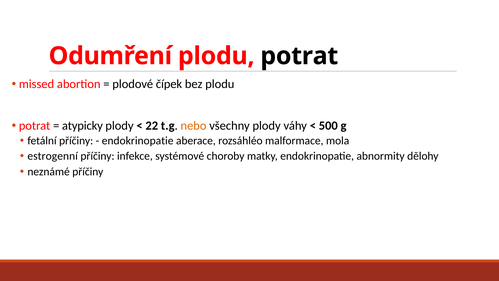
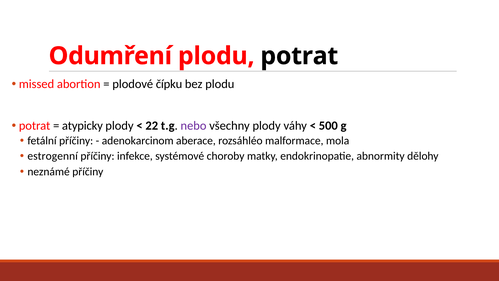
čípek: čípek -> čípku
nebo colour: orange -> purple
endokrinopatie at (138, 141): endokrinopatie -> adenokarcinom
